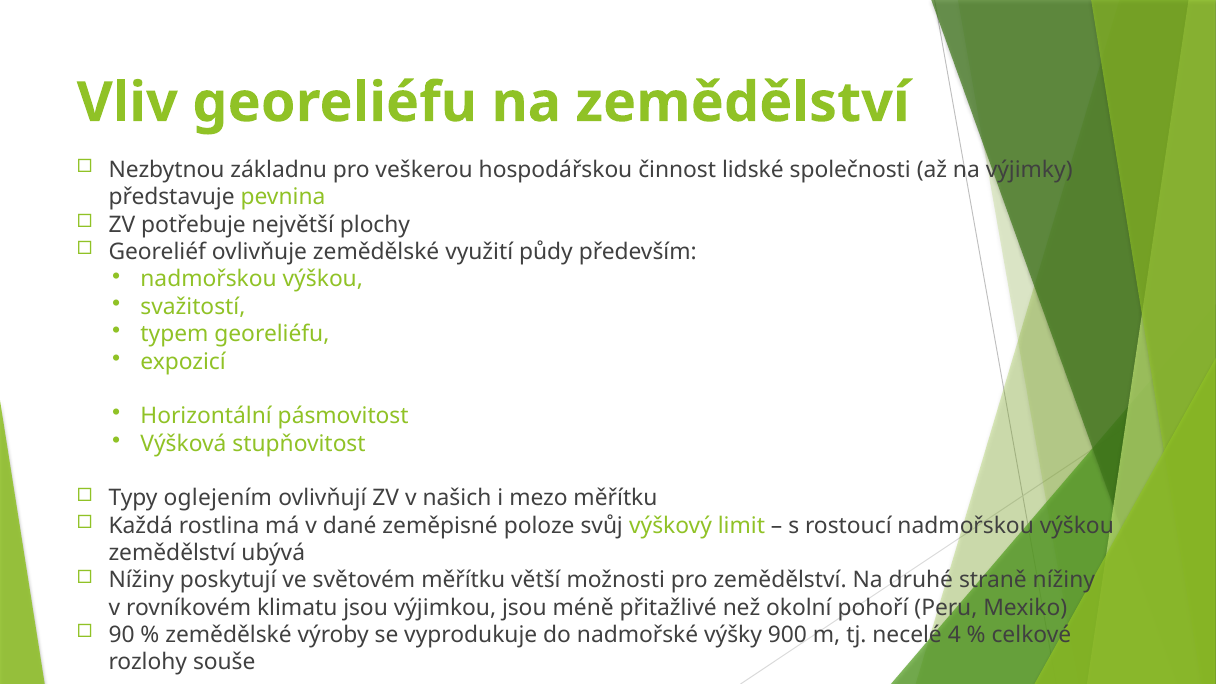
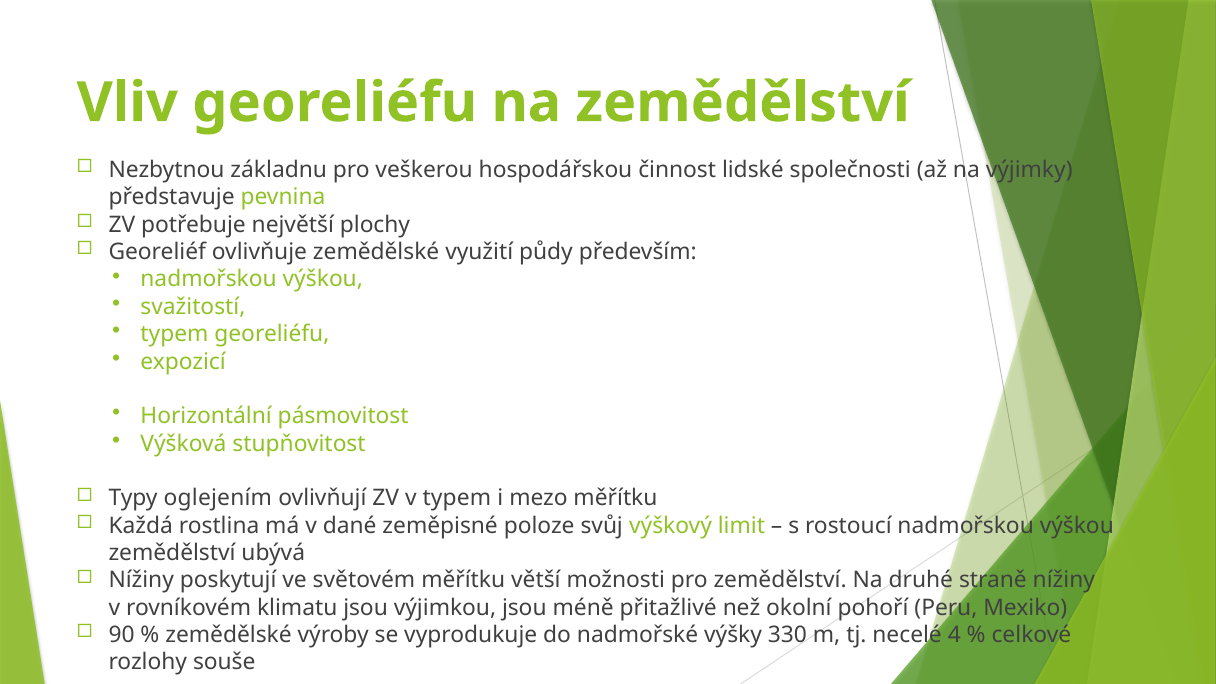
v našich: našich -> typem
900: 900 -> 330
